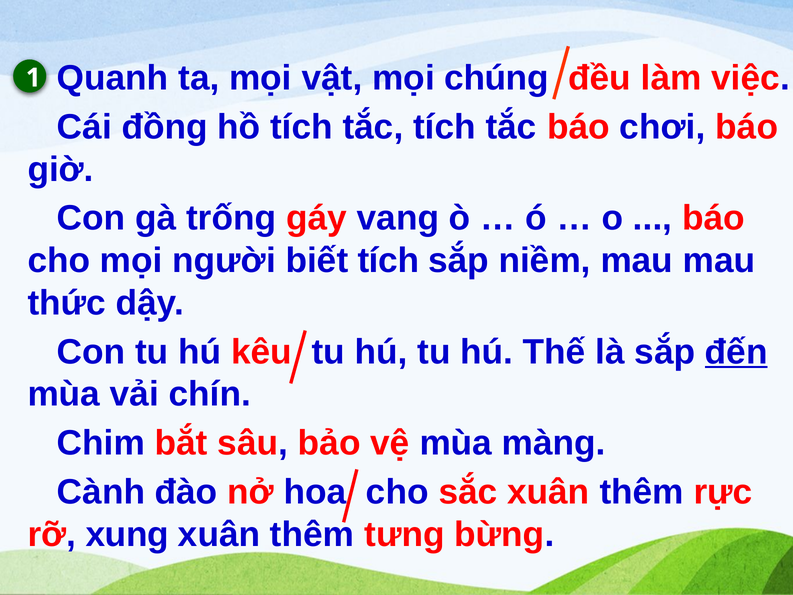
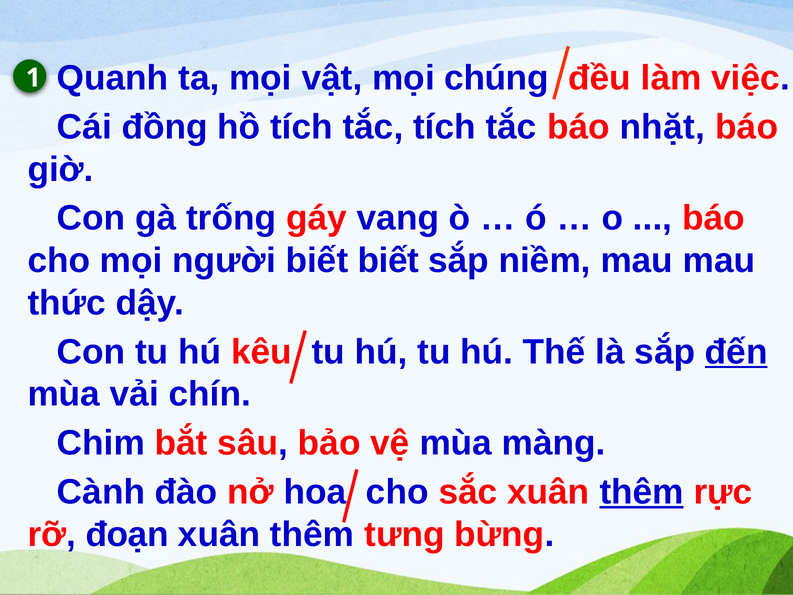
chơi: chơi -> nhặt
biết tích: tích -> biết
thêm at (642, 492) underline: none -> present
xung: xung -> đoạn
